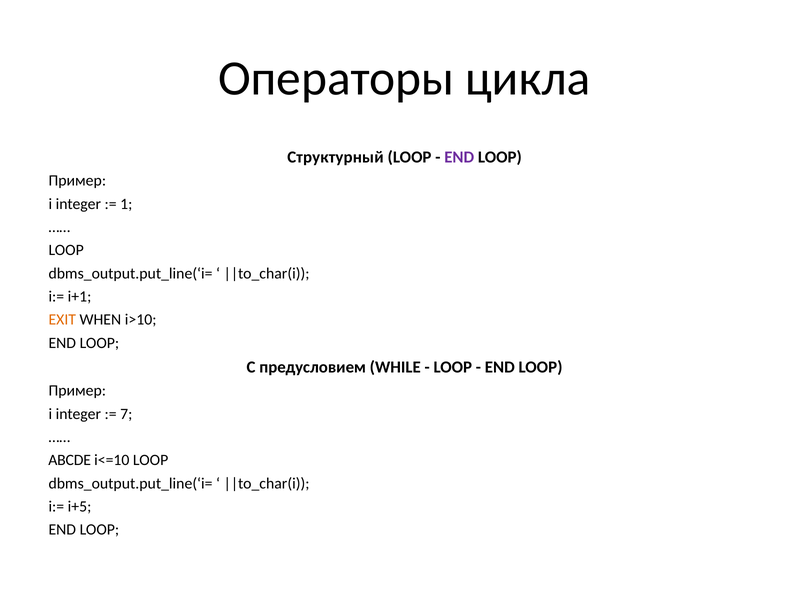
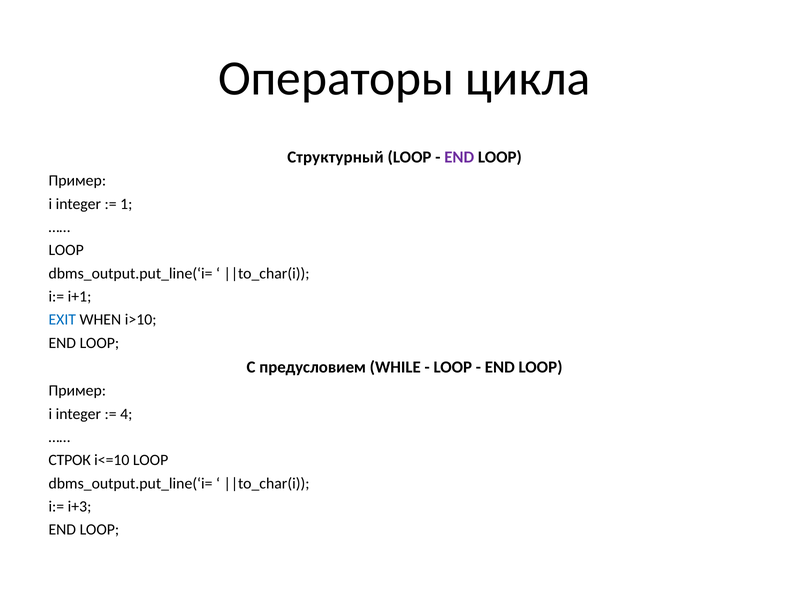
EXIT colour: orange -> blue
7: 7 -> 4
ABCDE: ABCDE -> СТРОК
i+5: i+5 -> i+3
